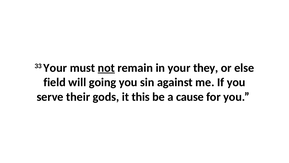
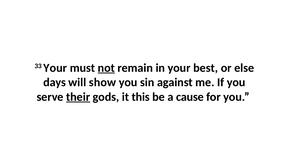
they: they -> best
field: field -> days
going: going -> show
their underline: none -> present
